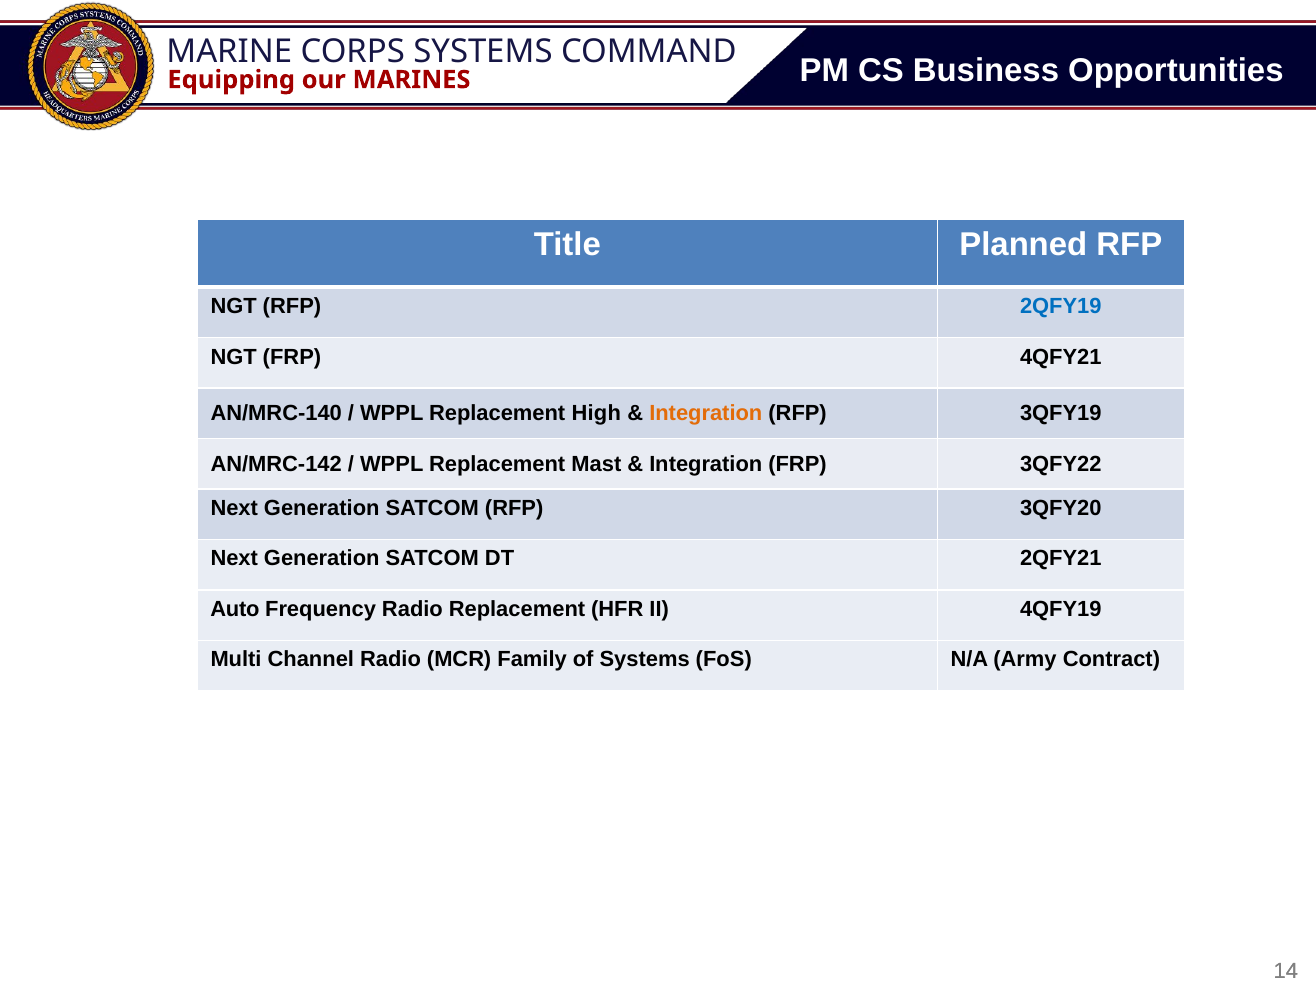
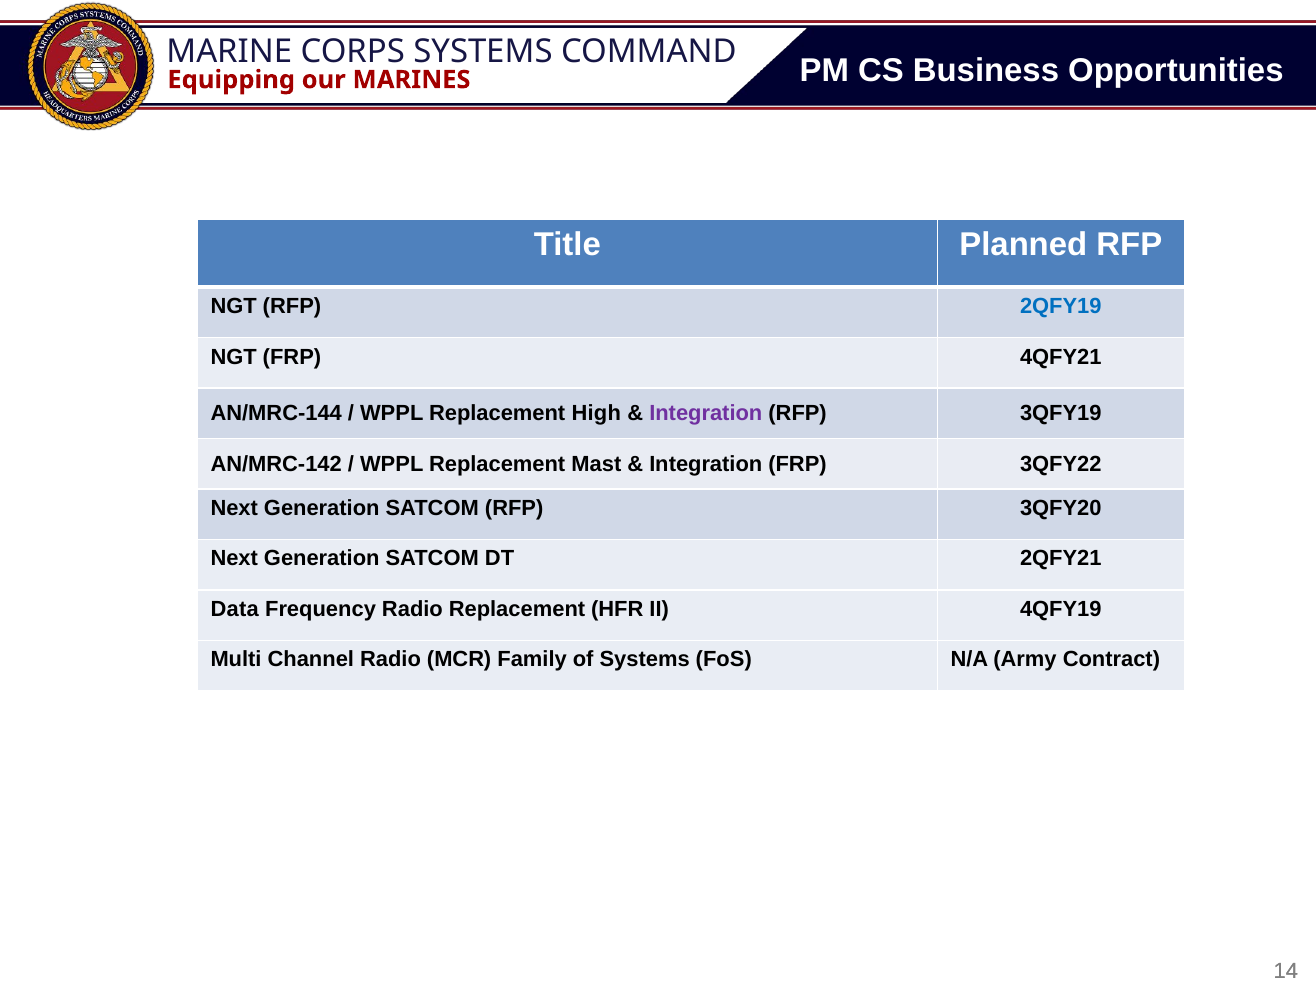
AN/MRC-140: AN/MRC-140 -> AN/MRC-144
Integration at (706, 414) colour: orange -> purple
Auto: Auto -> Data
